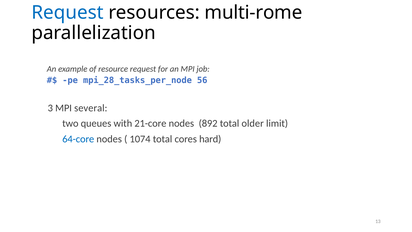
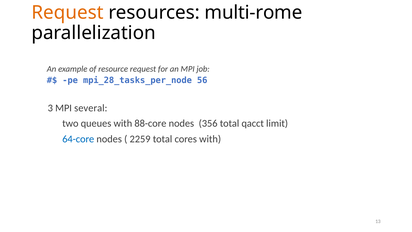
Request at (67, 13) colour: blue -> orange
21-core: 21-core -> 88-core
892: 892 -> 356
older: older -> qacct
1074: 1074 -> 2259
cores hard: hard -> with
